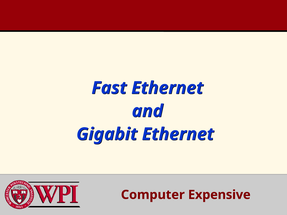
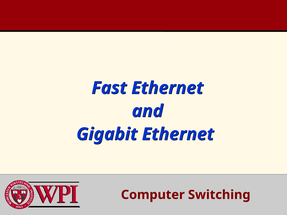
Expensive: Expensive -> Switching
